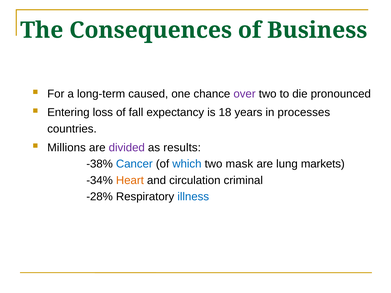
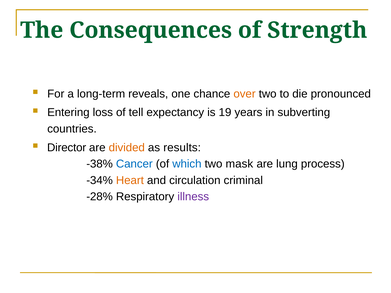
Business: Business -> Strength
caused: caused -> reveals
over colour: purple -> orange
fall: fall -> tell
18: 18 -> 19
processes: processes -> subverting
Millions: Millions -> Director
divided colour: purple -> orange
markets: markets -> process
illness colour: blue -> purple
